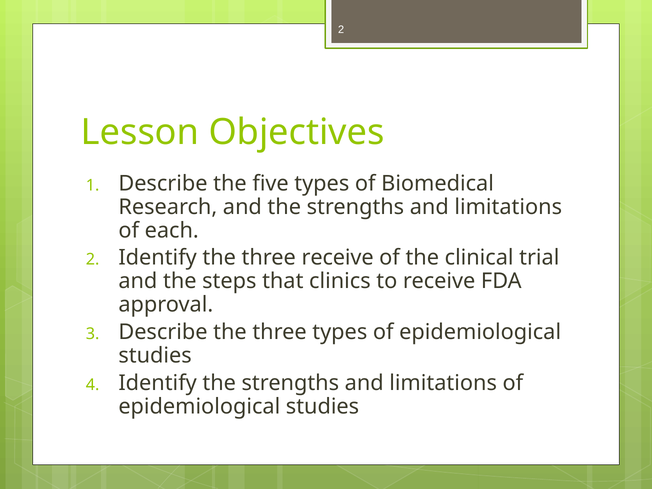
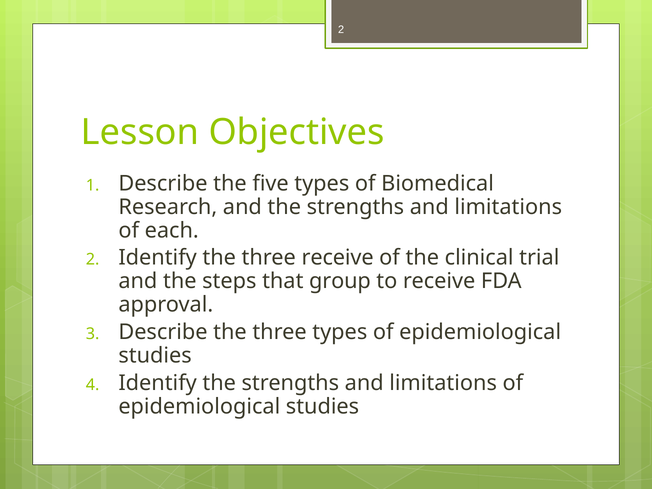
clinics: clinics -> group
